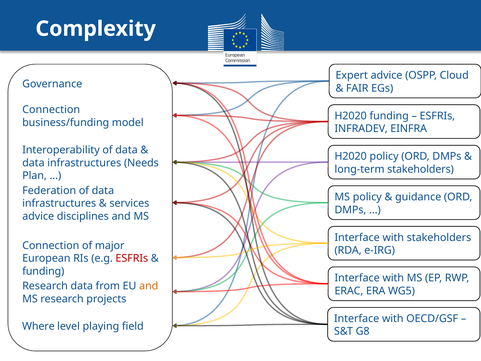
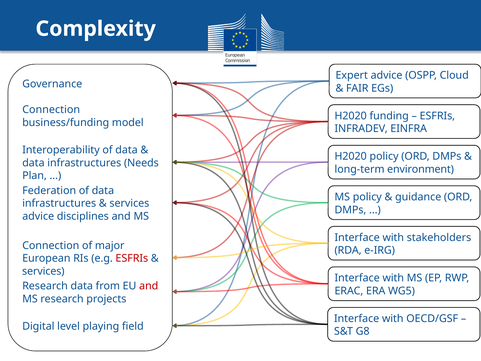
long-term stakeholders: stakeholders -> environment
funding at (43, 271): funding -> services
and at (149, 286) colour: orange -> red
Where: Where -> Digital
